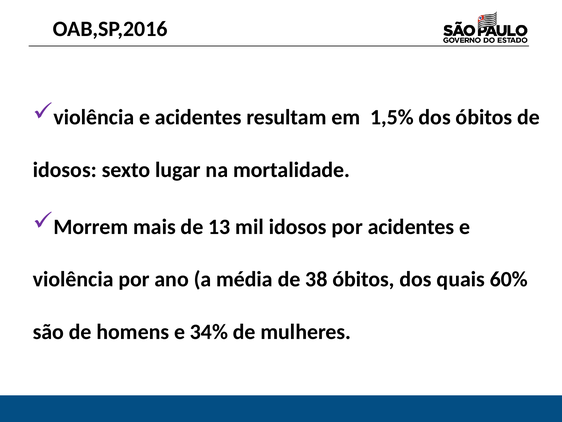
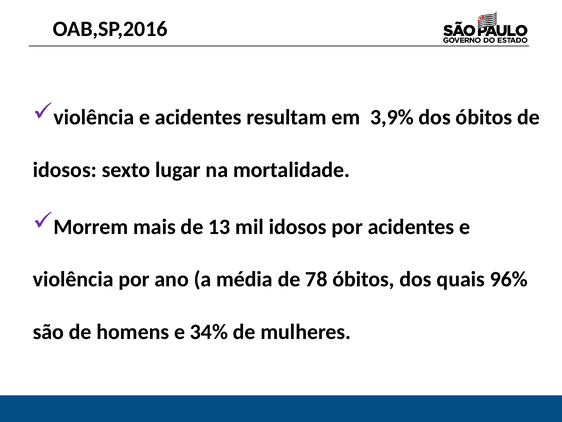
1,5%: 1,5% -> 3,9%
38: 38 -> 78
60%: 60% -> 96%
